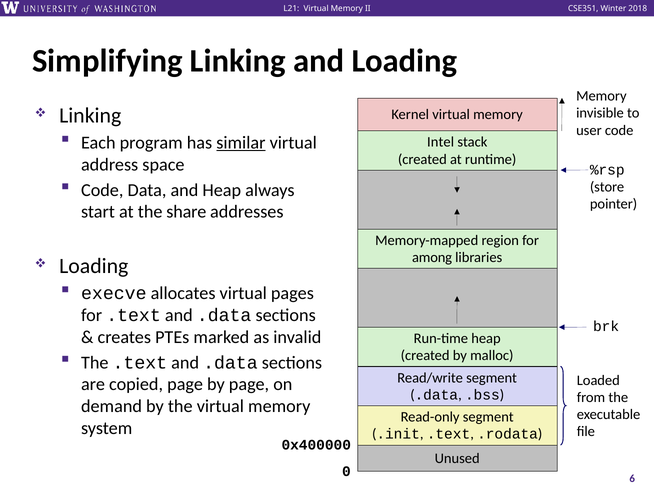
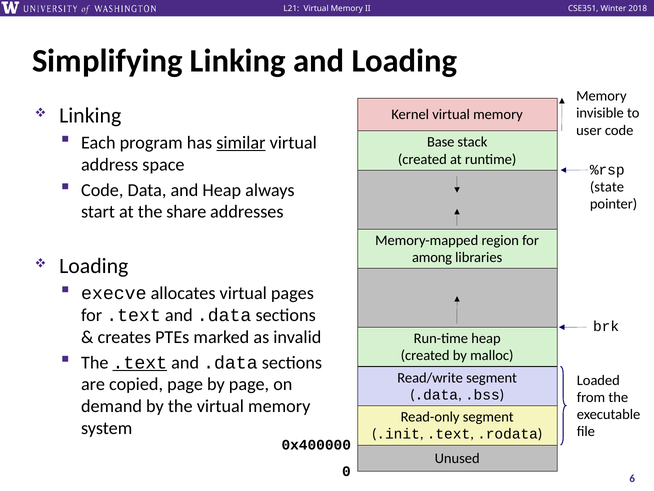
Intel: Intel -> Base
store: store -> state
.text at (140, 362) underline: none -> present
